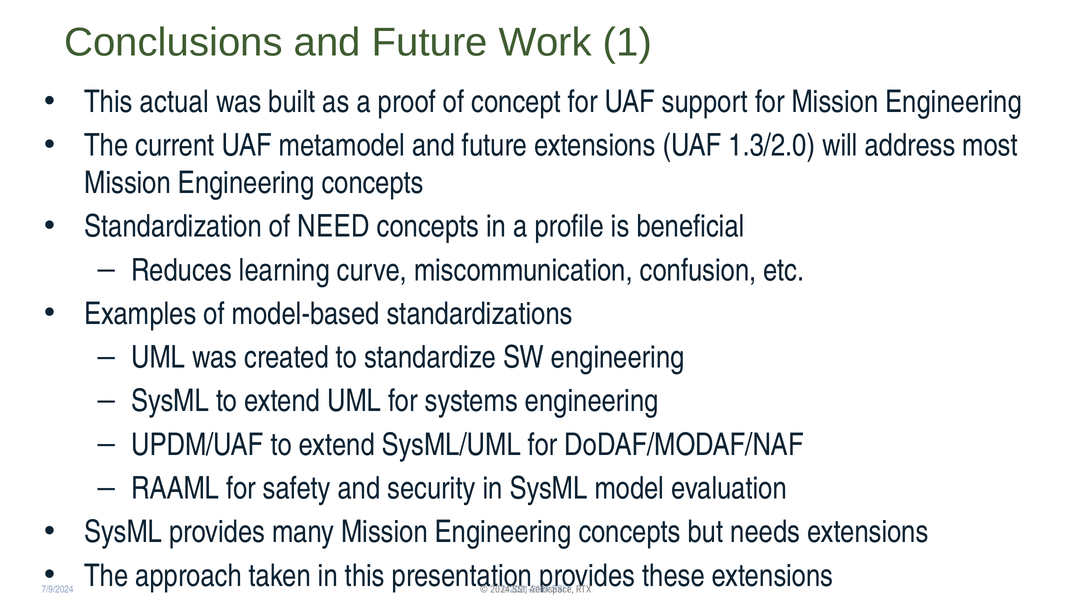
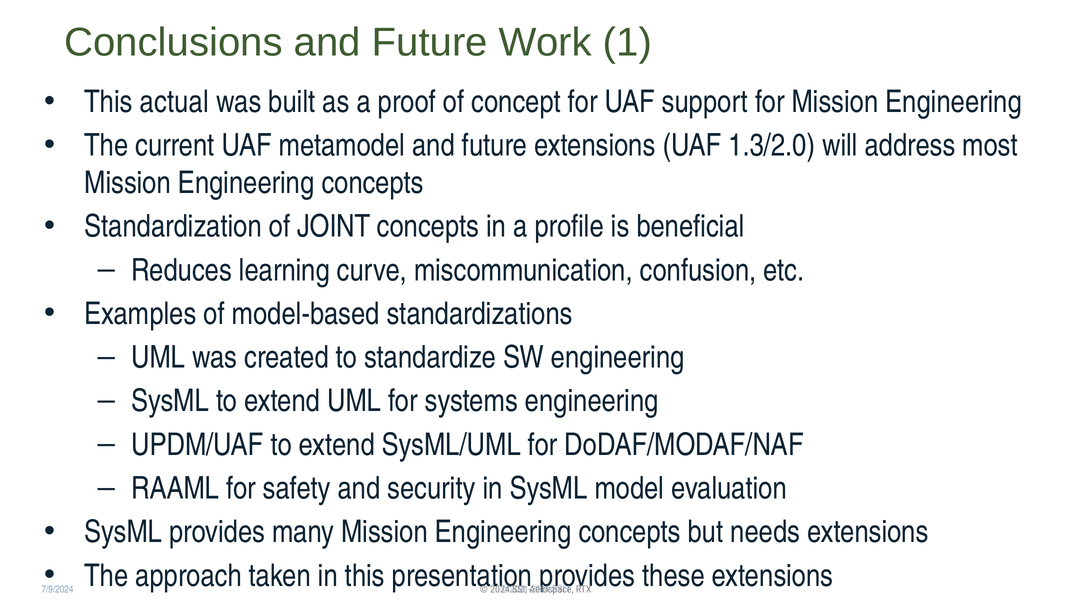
NEED: NEED -> JOINT
